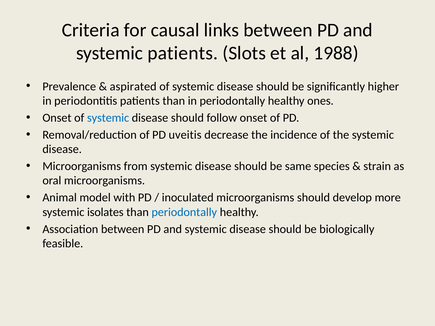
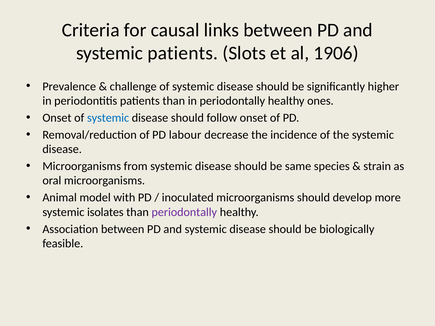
1988: 1988 -> 1906
aspirated: aspirated -> challenge
uveitis: uveitis -> labour
periodontally at (184, 212) colour: blue -> purple
